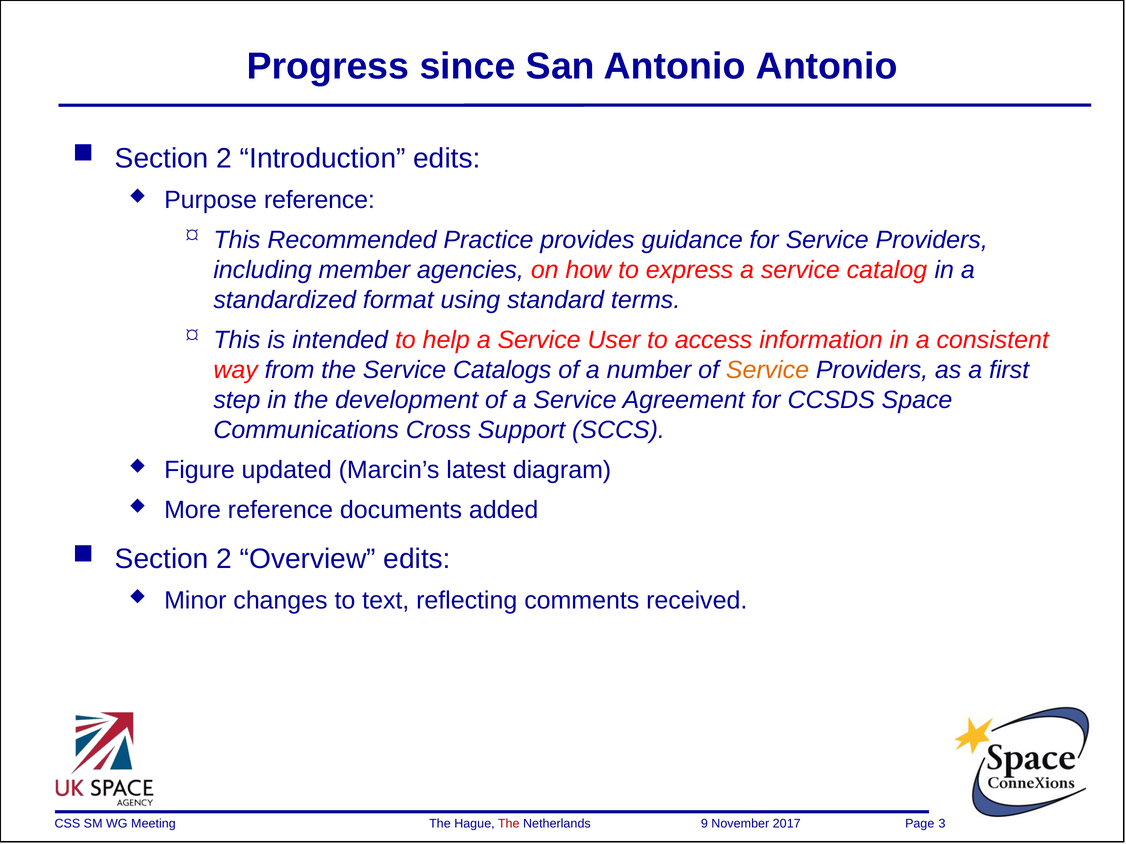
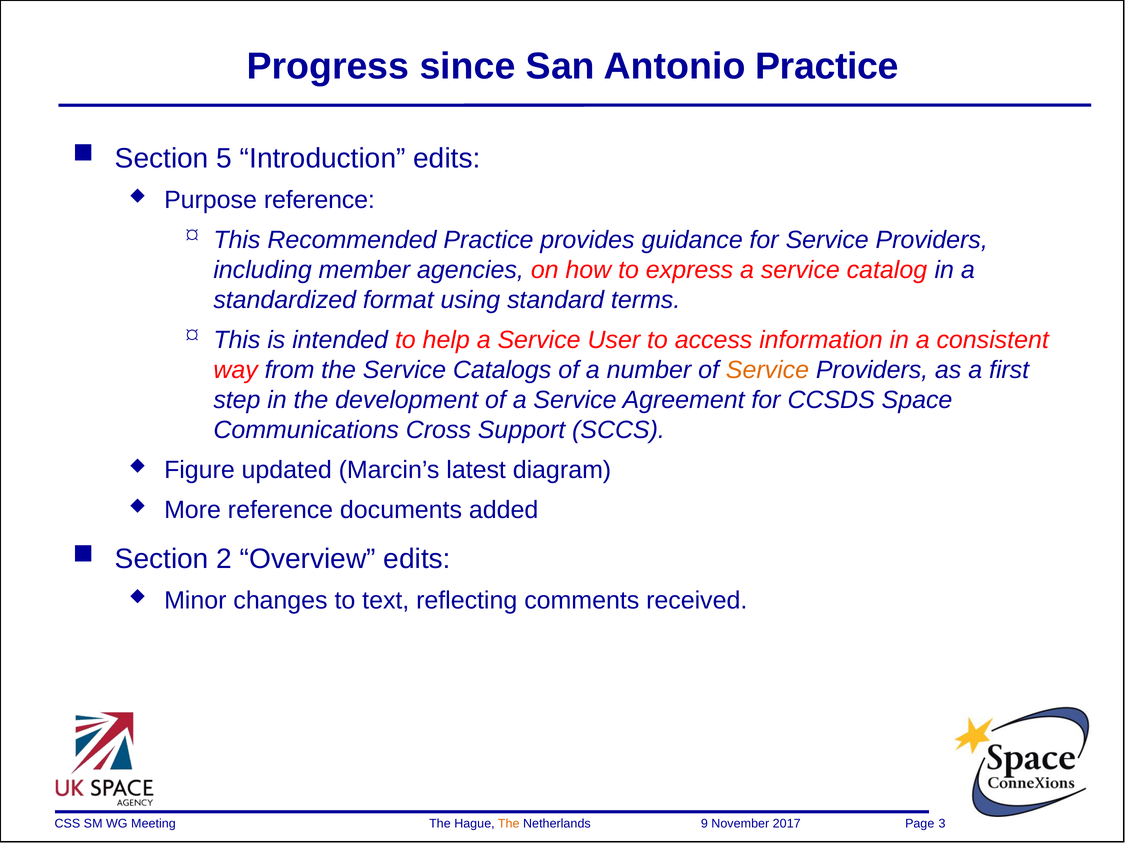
Antonio Antonio: Antonio -> Practice
2 at (224, 158): 2 -> 5
The at (509, 824) colour: red -> orange
